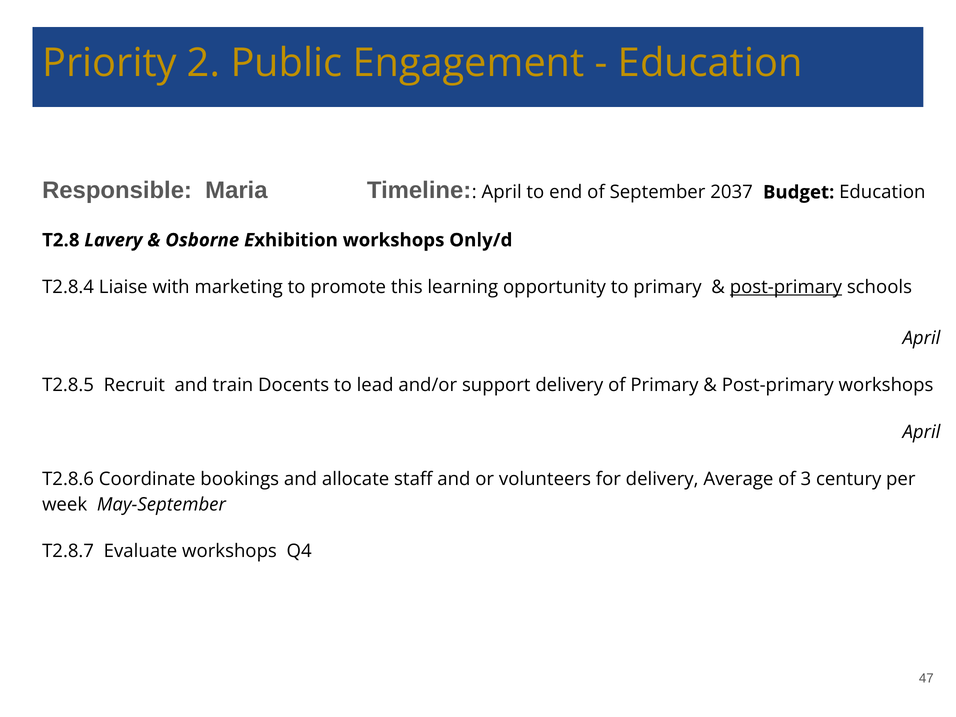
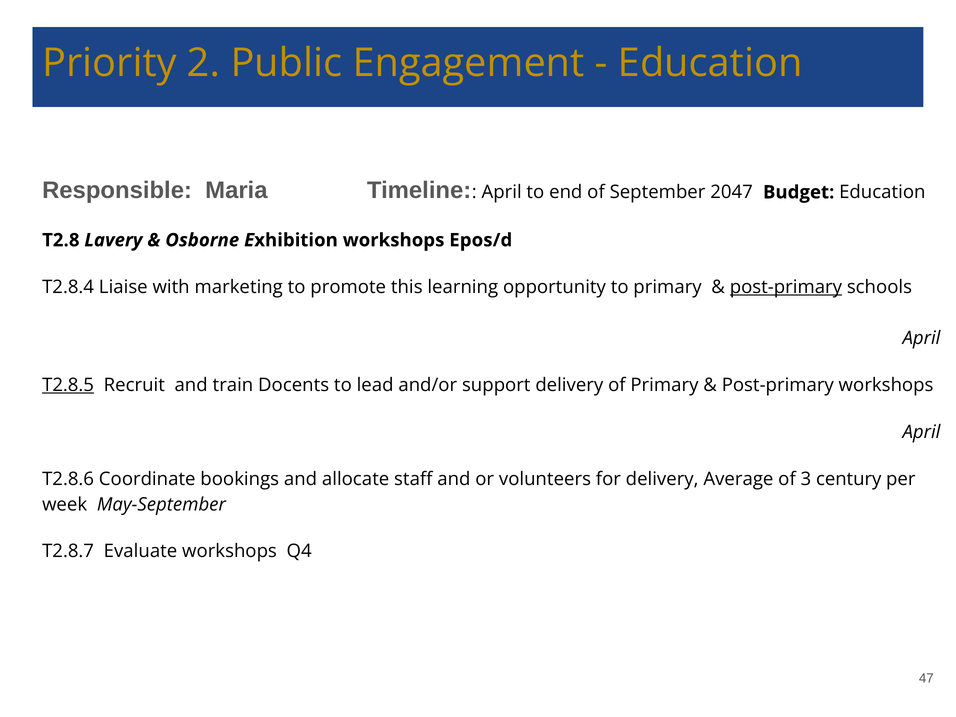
2037: 2037 -> 2047
Only/d: Only/d -> Epos/d
T2.8.5 underline: none -> present
